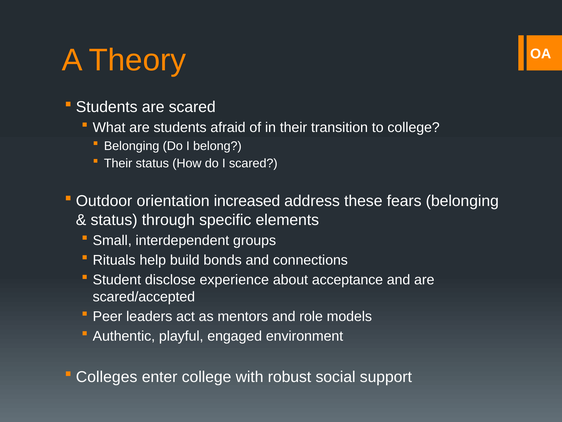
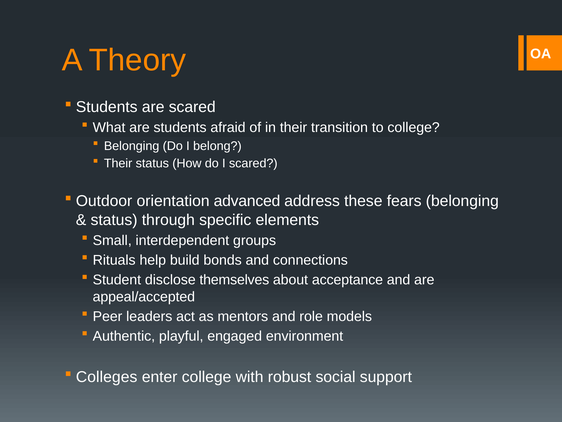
increased: increased -> advanced
experience: experience -> themselves
scared/accepted: scared/accepted -> appeal/accepted
